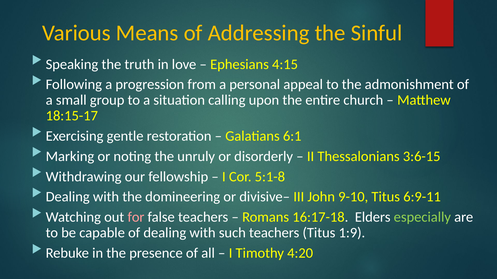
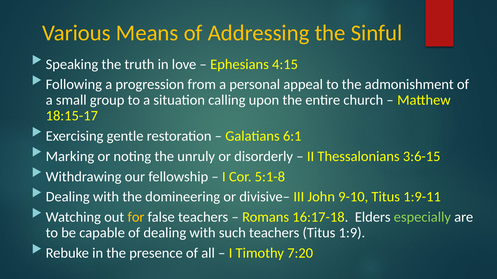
6:9-11: 6:9-11 -> 1:9-11
for colour: pink -> yellow
4:20: 4:20 -> 7:20
